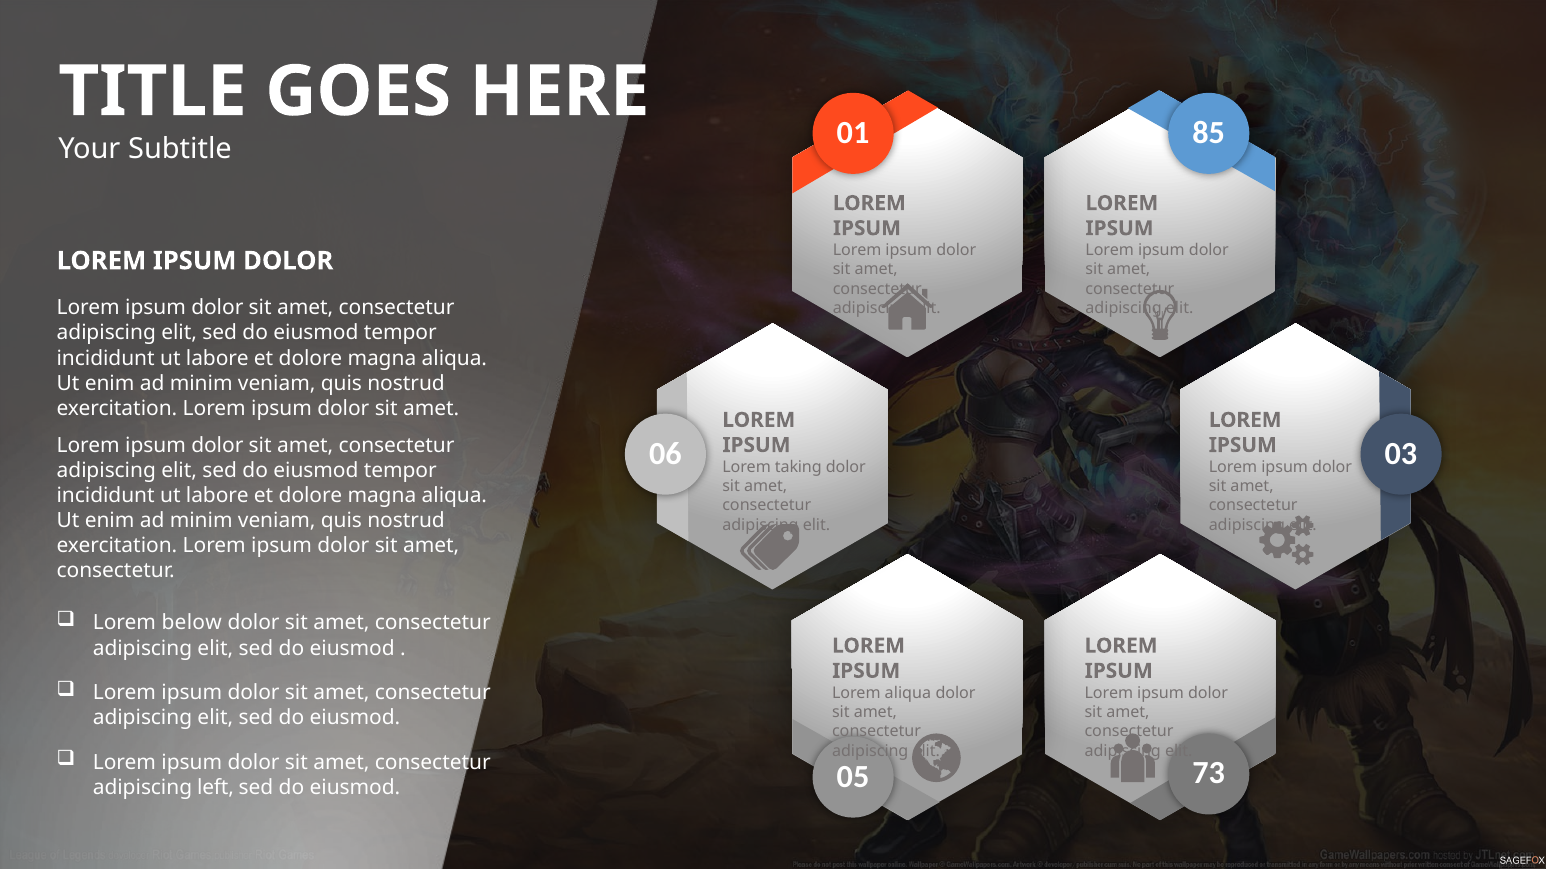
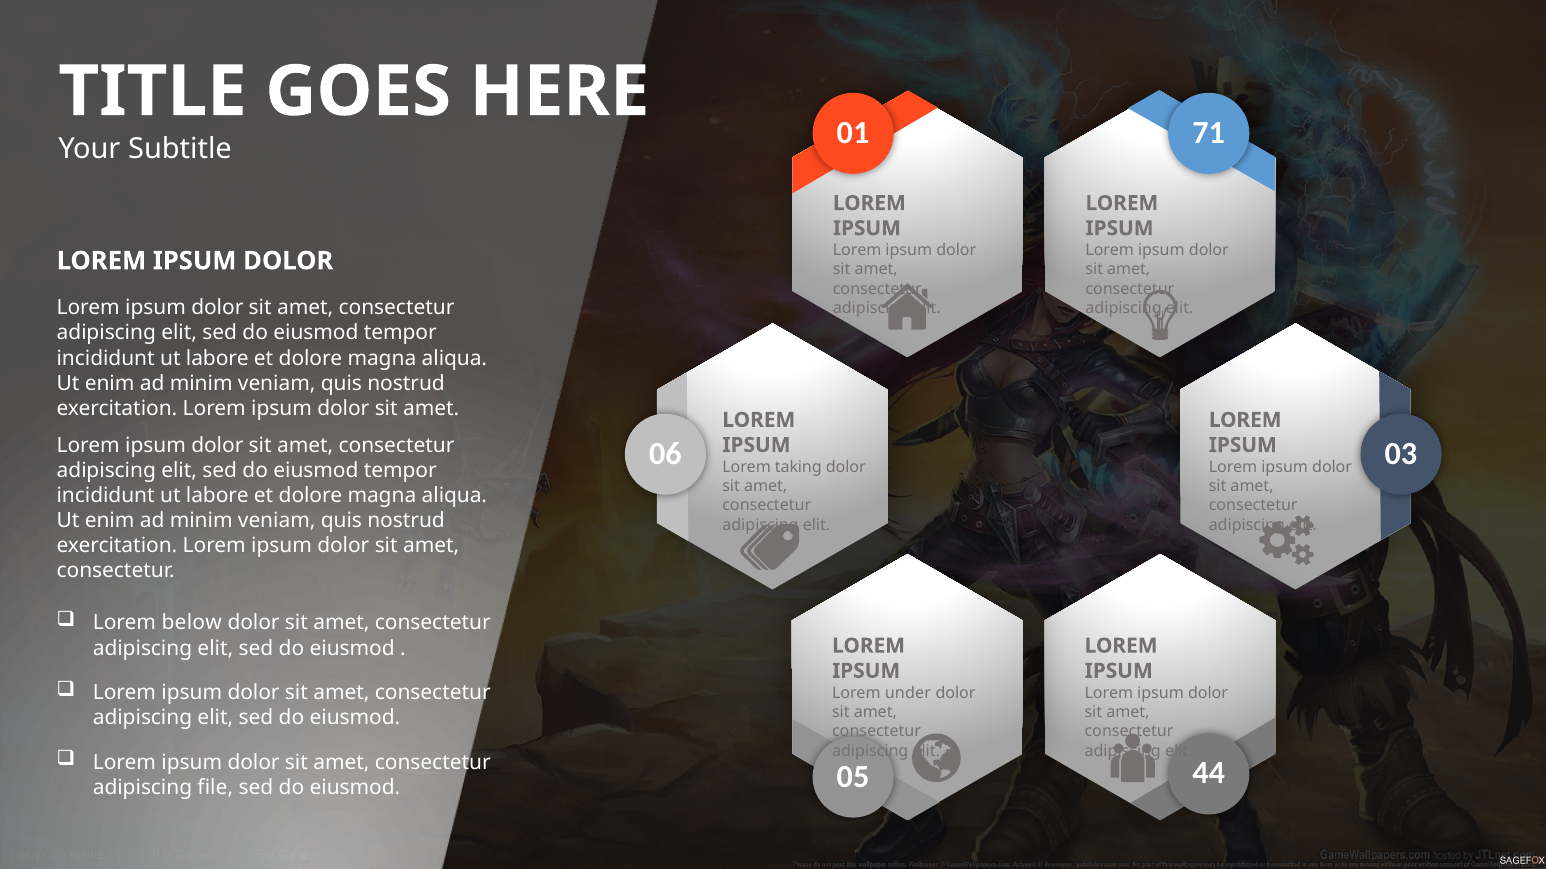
85: 85 -> 71
Lorem aliqua: aliqua -> under
73: 73 -> 44
left: left -> file
